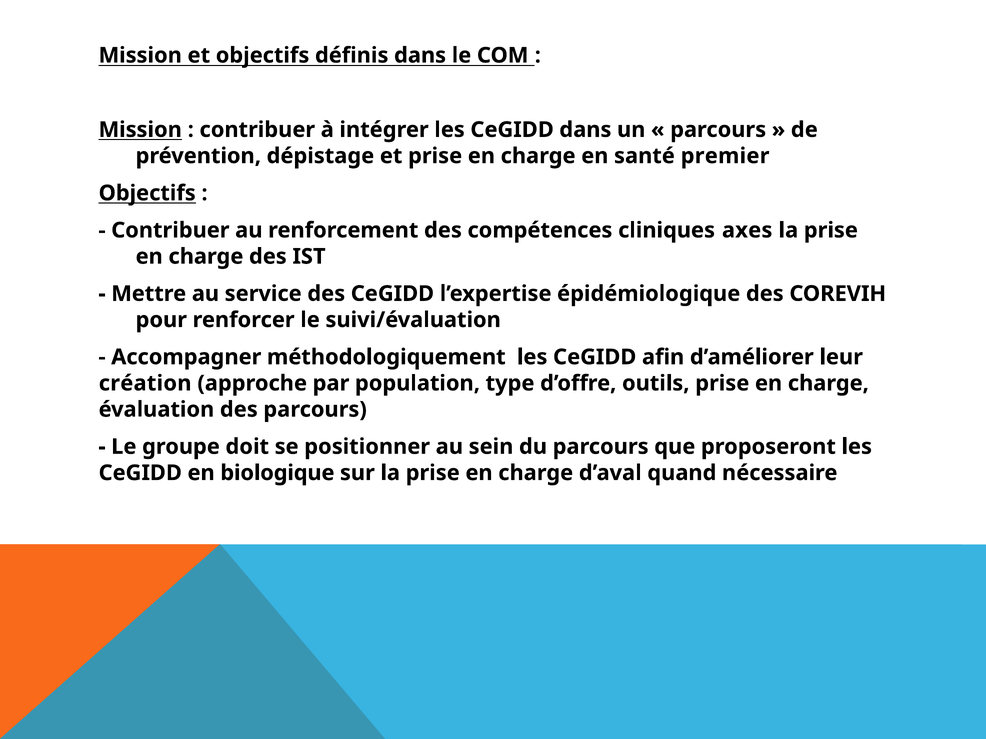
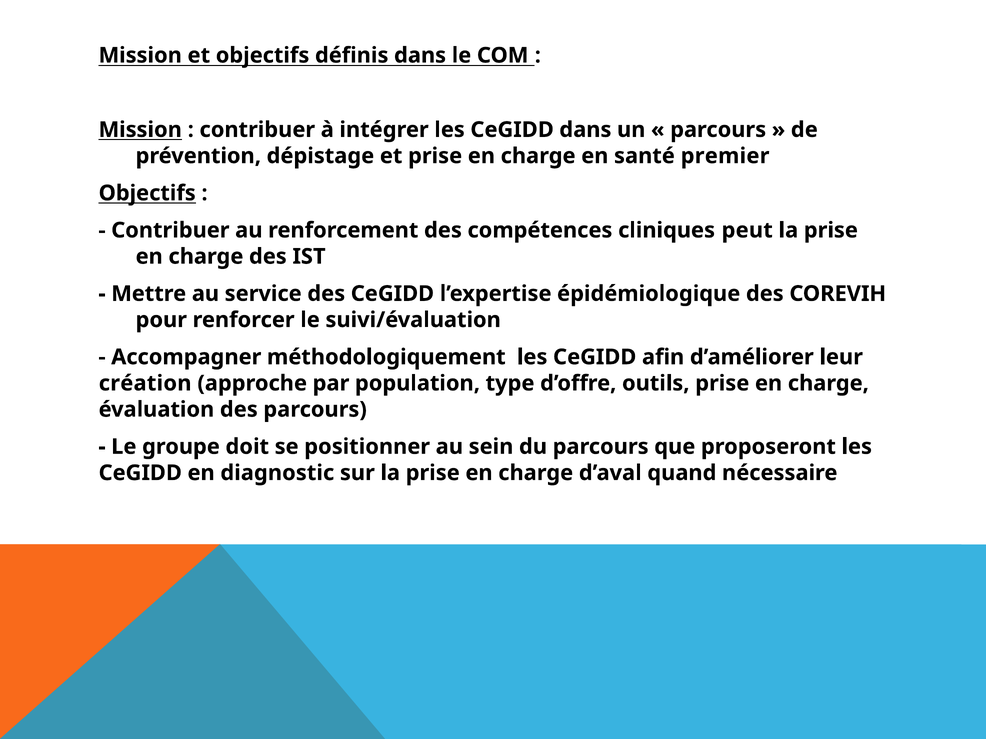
axes: axes -> peut
biologique: biologique -> diagnostic
